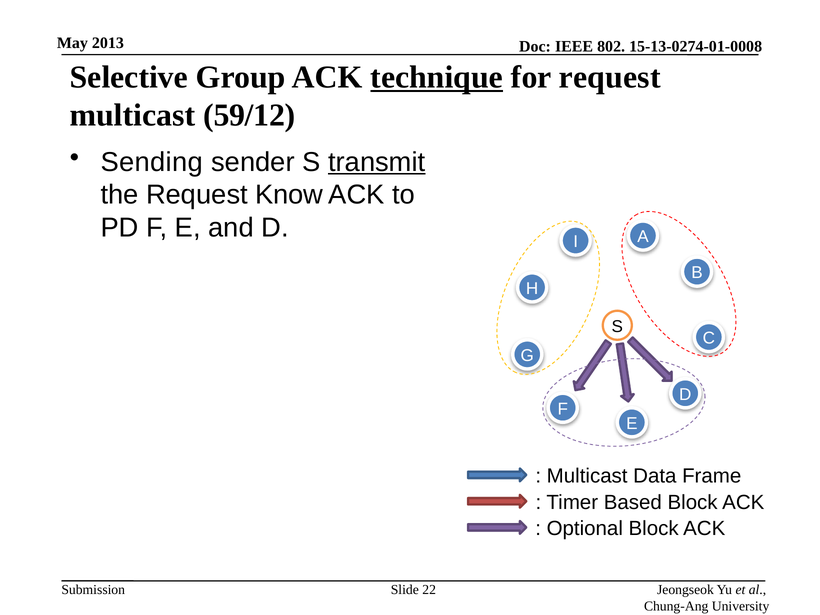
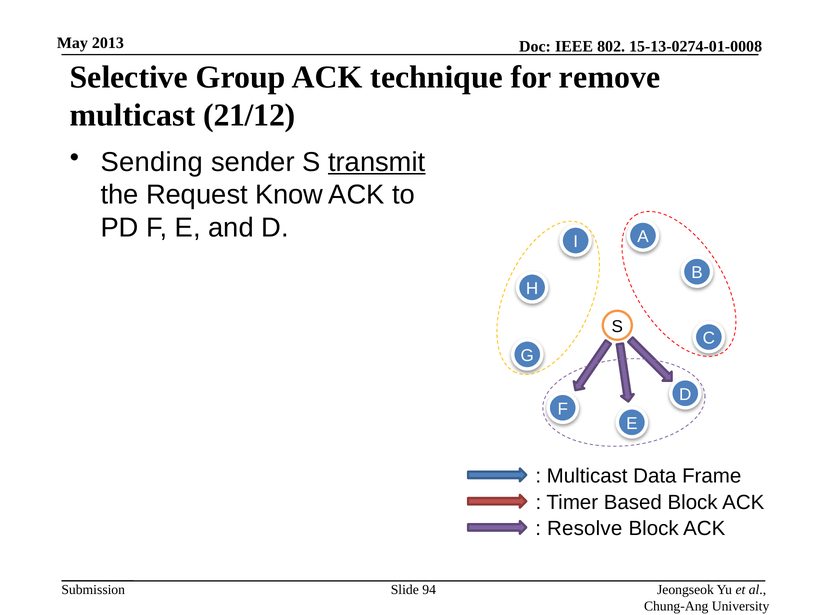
technique underline: present -> none
for request: request -> remove
59/12: 59/12 -> 21/12
Optional: Optional -> Resolve
22: 22 -> 94
